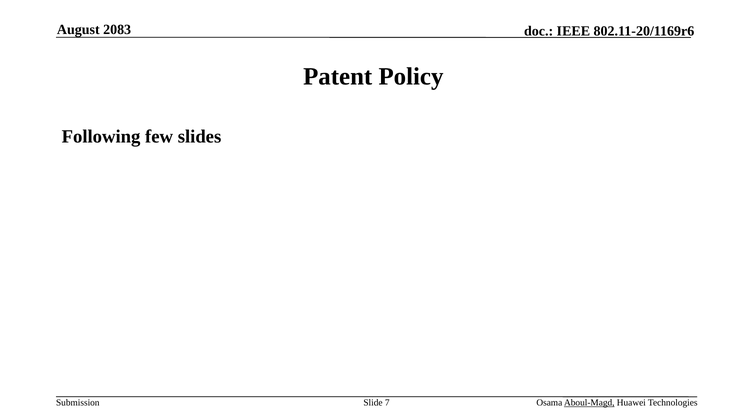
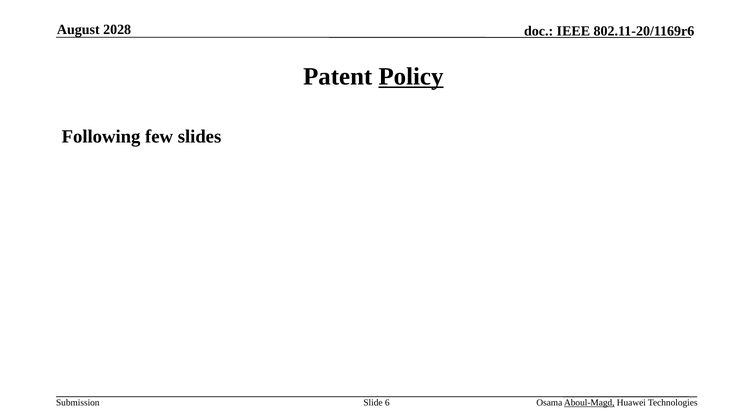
2083: 2083 -> 2028
Policy underline: none -> present
7: 7 -> 6
